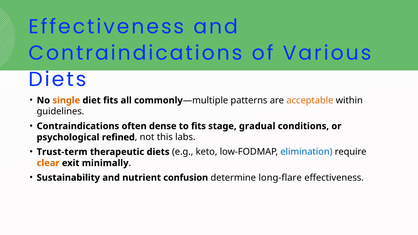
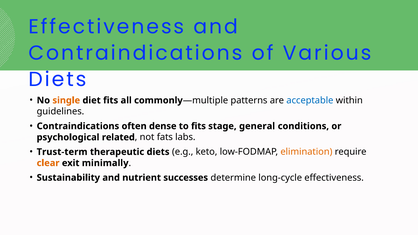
acceptable colour: orange -> blue
gradual: gradual -> general
refined: refined -> related
this: this -> fats
elimination colour: blue -> orange
confusion: confusion -> successes
long-flare: long-flare -> long-cycle
